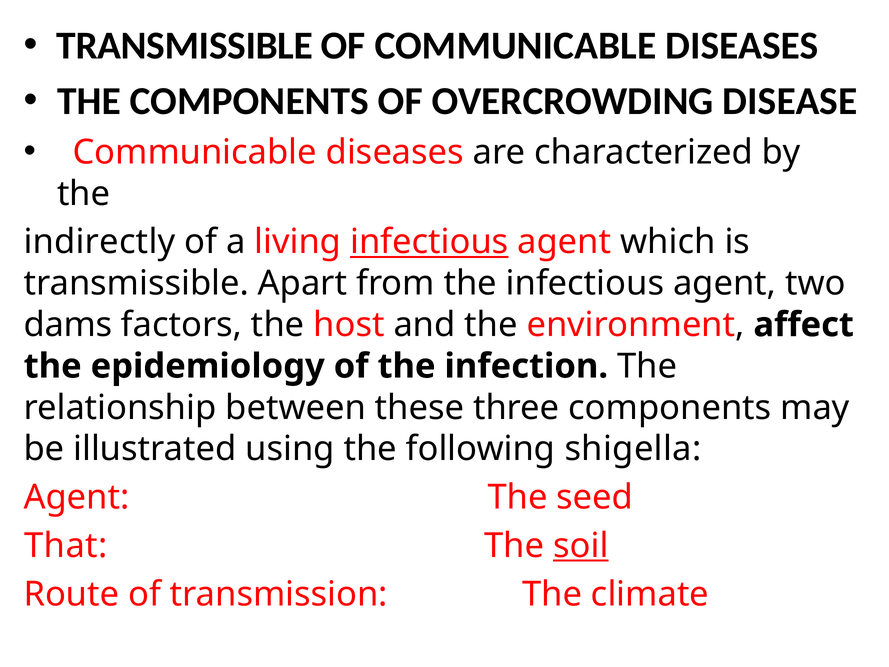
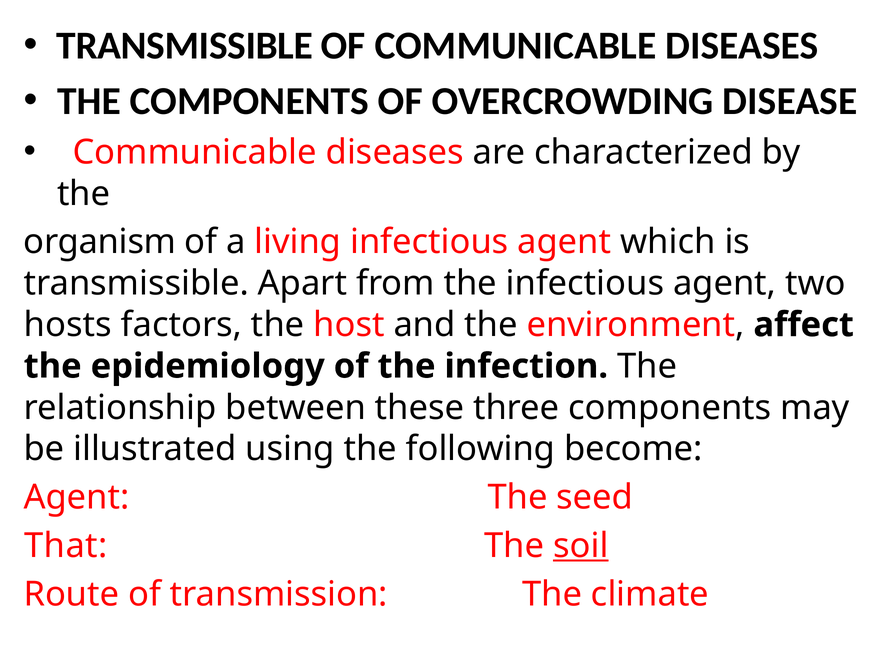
indirectly: indirectly -> organism
infectious at (429, 242) underline: present -> none
dams: dams -> hosts
shigella: shigella -> become
